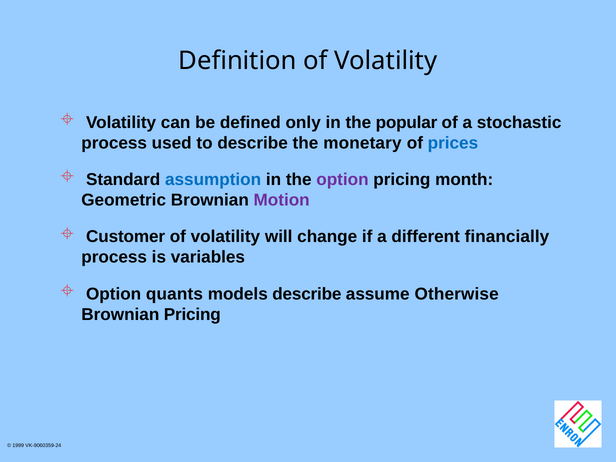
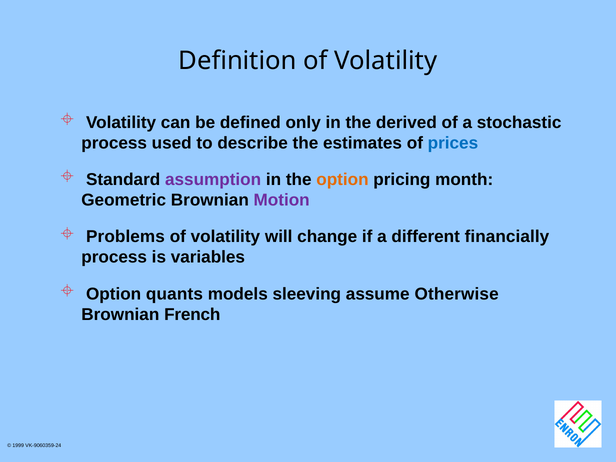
popular: popular -> derived
monetary: monetary -> estimates
assumption colour: blue -> purple
option at (342, 180) colour: purple -> orange
Customer: Customer -> Problems
models describe: describe -> sleeving
Brownian Pricing: Pricing -> French
